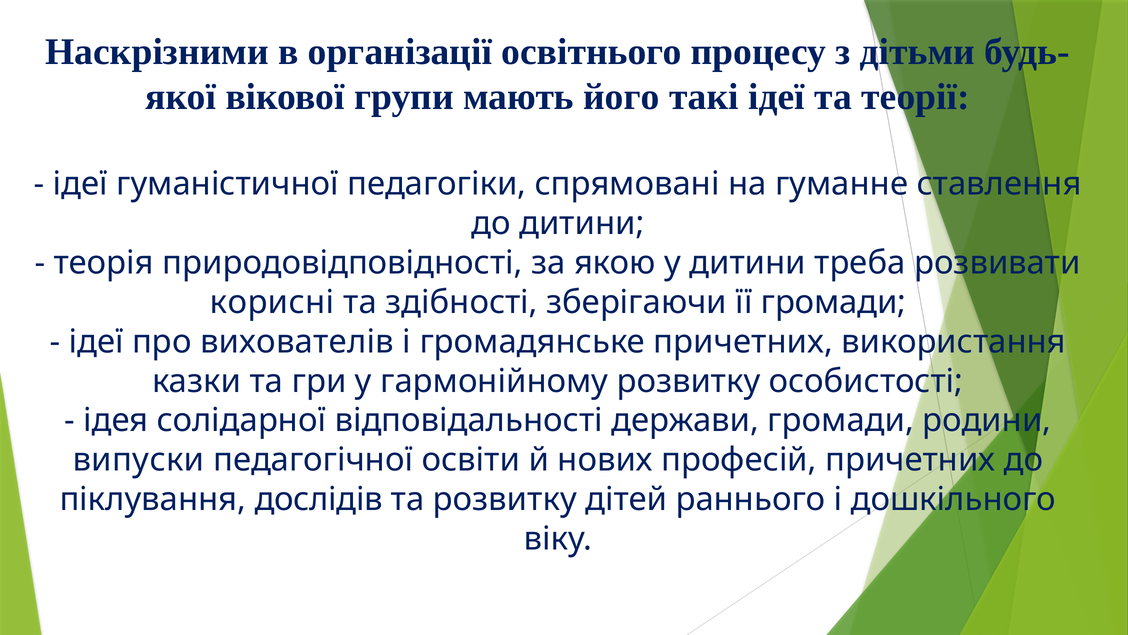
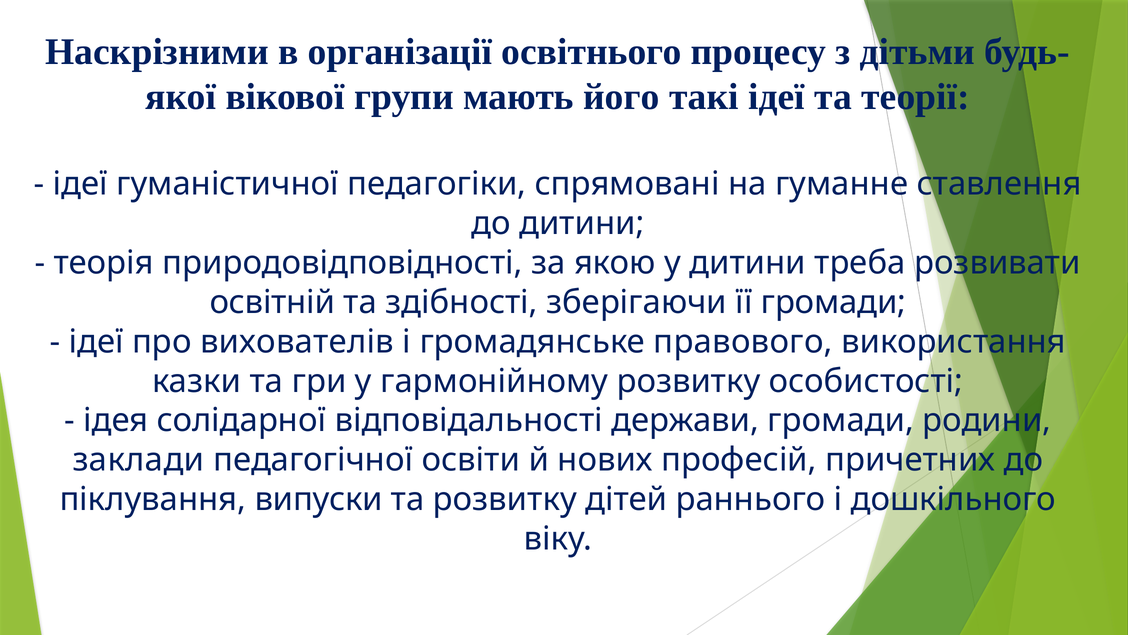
корисні: корисні -> освітній
громадянське причетних: причетних -> правового
випуски: випуски -> заклади
дослідів: дослідів -> випуски
